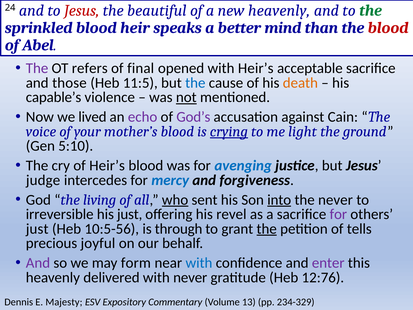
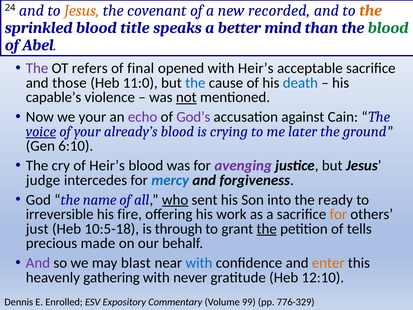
Jesus at (82, 10) colour: red -> orange
beautiful: beautiful -> covenant
new heavenly: heavenly -> recorded
the at (371, 10) colour: green -> orange
heir: heir -> title
blood at (388, 28) colour: red -> green
11:5: 11:5 -> 11:0
death colour: orange -> blue
we lived: lived -> your
voice underline: none -> present
mother’s: mother’s -> already’s
crying underline: present -> none
light: light -> later
5:10: 5:10 -> 6:10
avenging colour: blue -> purple
living: living -> name
into underline: present -> none
the never: never -> ready
his just: just -> fire
revel: revel -> work
for at (338, 214) colour: purple -> orange
10:5-56: 10:5-56 -> 10:5-18
joyful: joyful -> made
form: form -> blast
enter colour: purple -> orange
delivered: delivered -> gathering
12:76: 12:76 -> 12:10
Majesty: Majesty -> Enrolled
13: 13 -> 99
234-329: 234-329 -> 776-329
